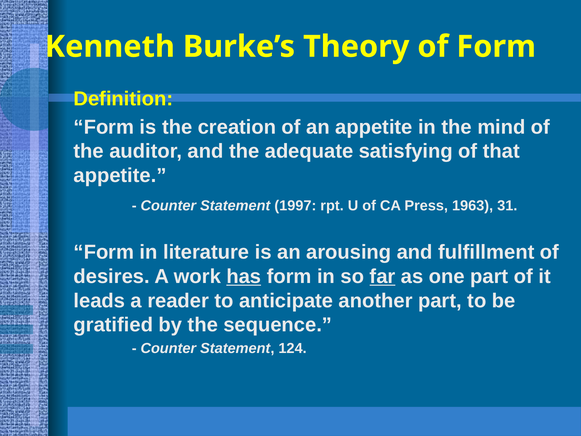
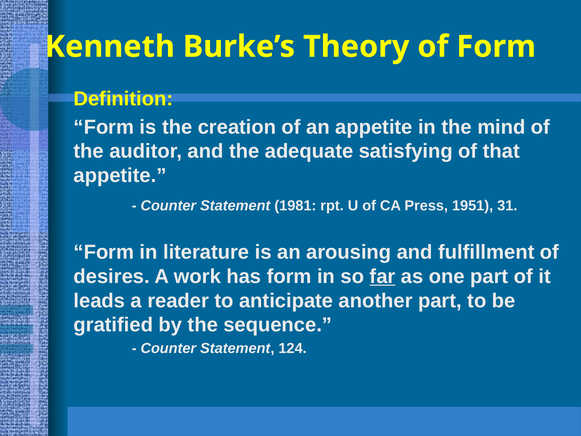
1997: 1997 -> 1981
1963: 1963 -> 1951
has underline: present -> none
